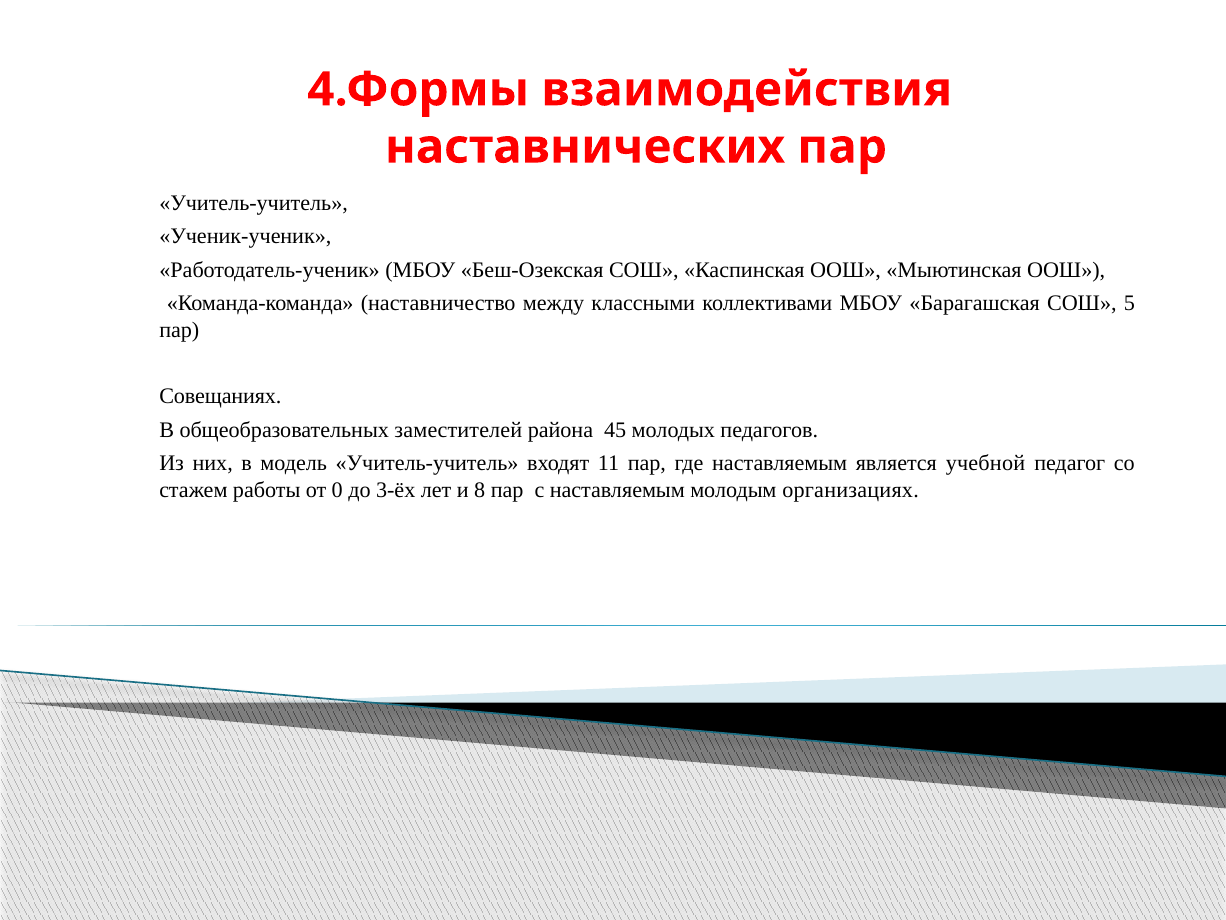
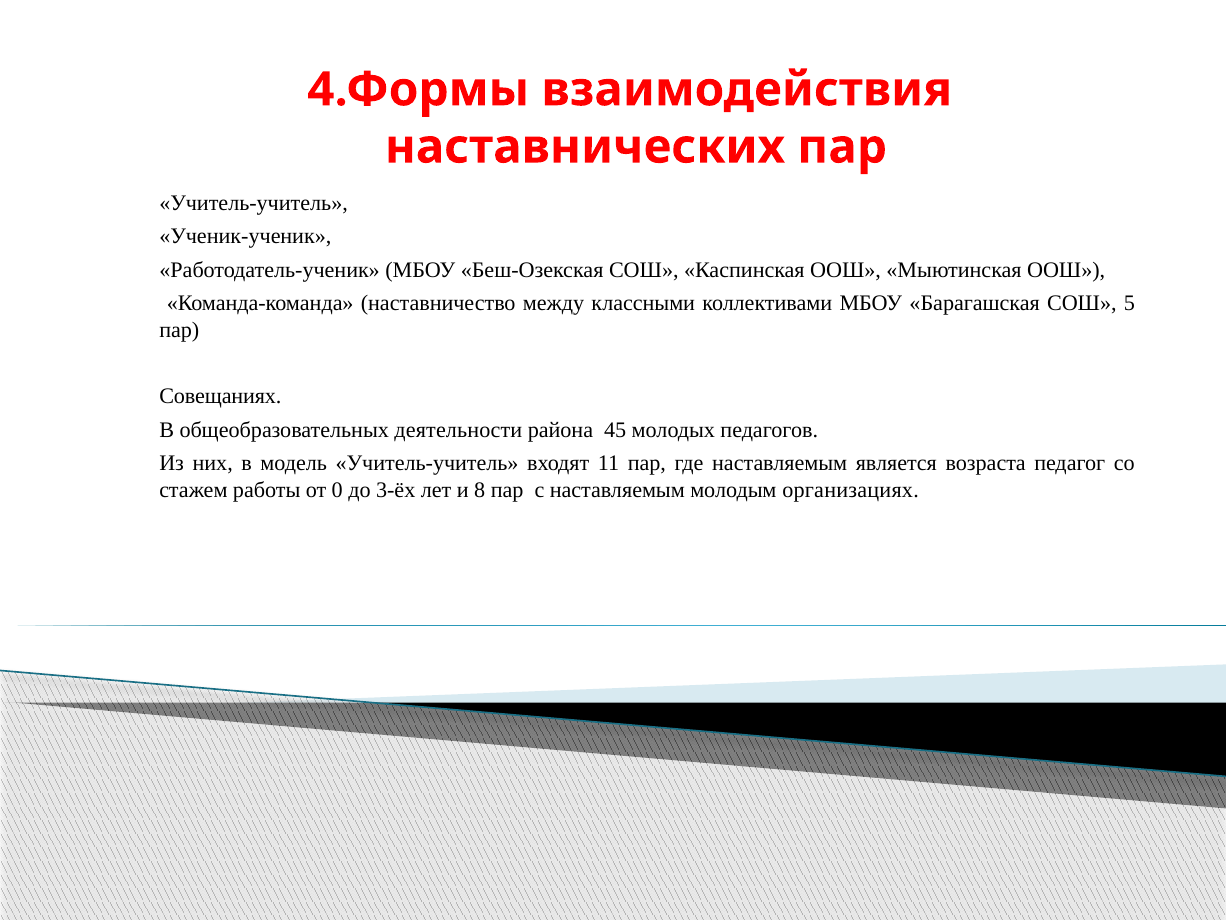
заместителей: заместителей -> деятельности
учебной: учебной -> возраста
